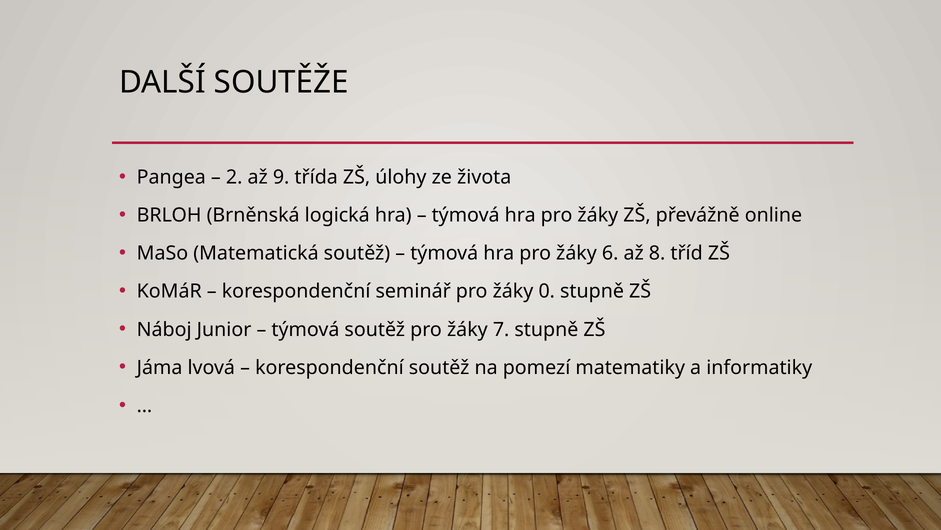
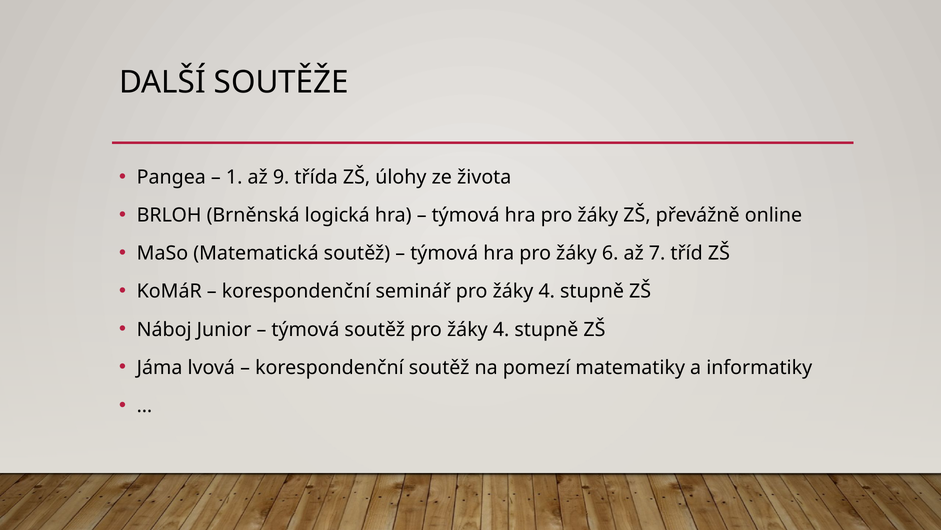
2: 2 -> 1
8: 8 -> 7
seminář pro žáky 0: 0 -> 4
soutěž pro žáky 7: 7 -> 4
